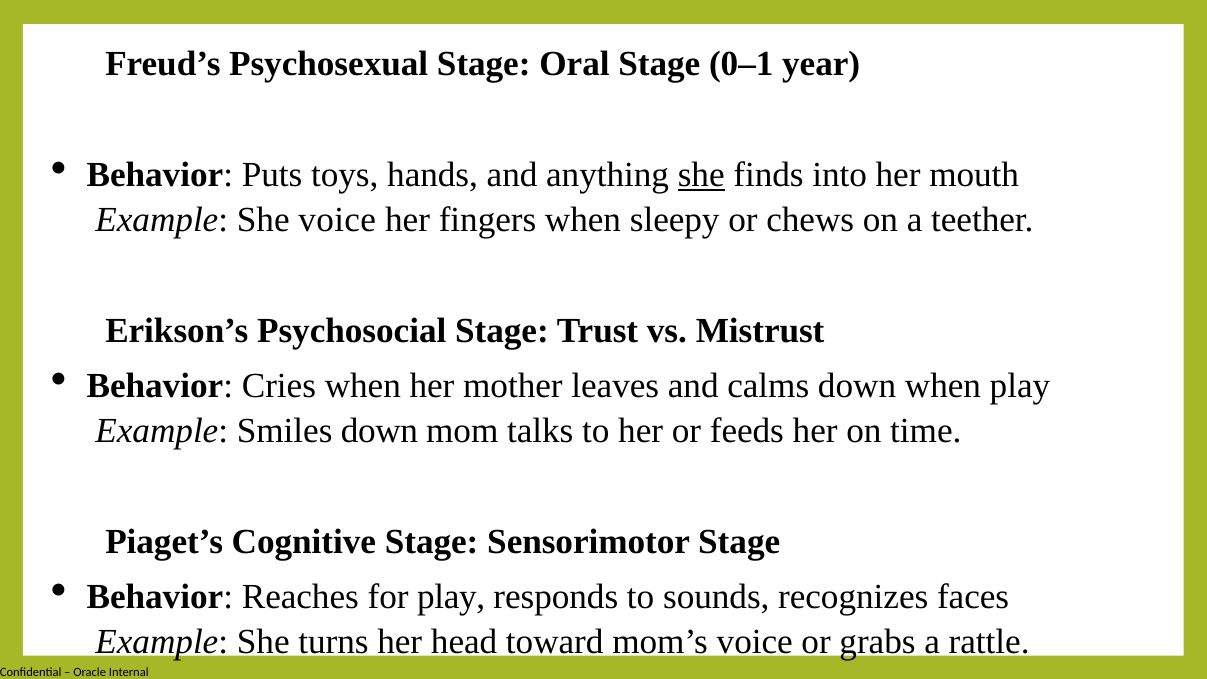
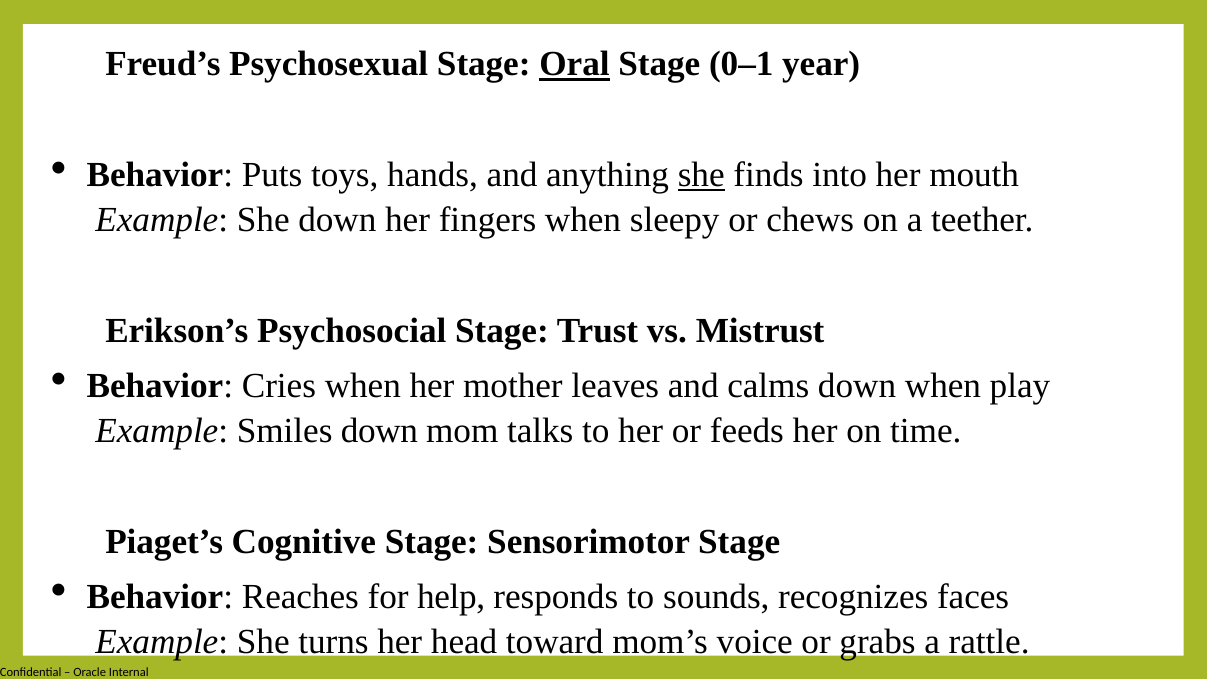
Oral underline: none -> present
She voice: voice -> down
for play: play -> help
